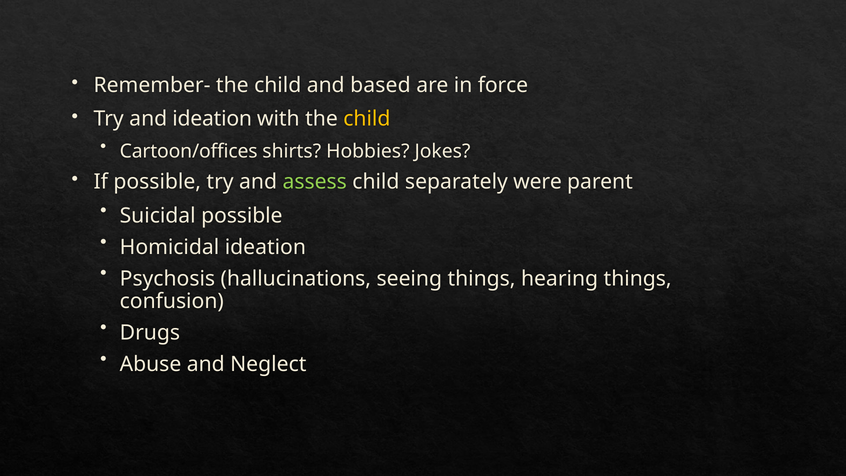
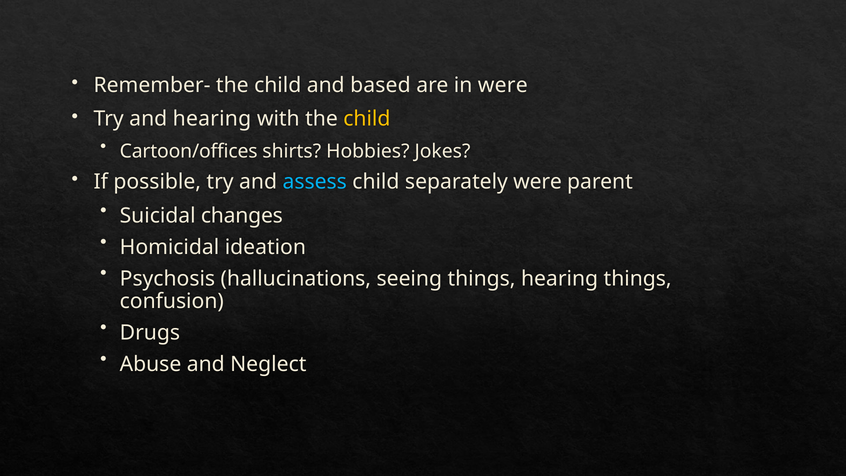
in force: force -> were
and ideation: ideation -> hearing
assess colour: light green -> light blue
Suicidal possible: possible -> changes
